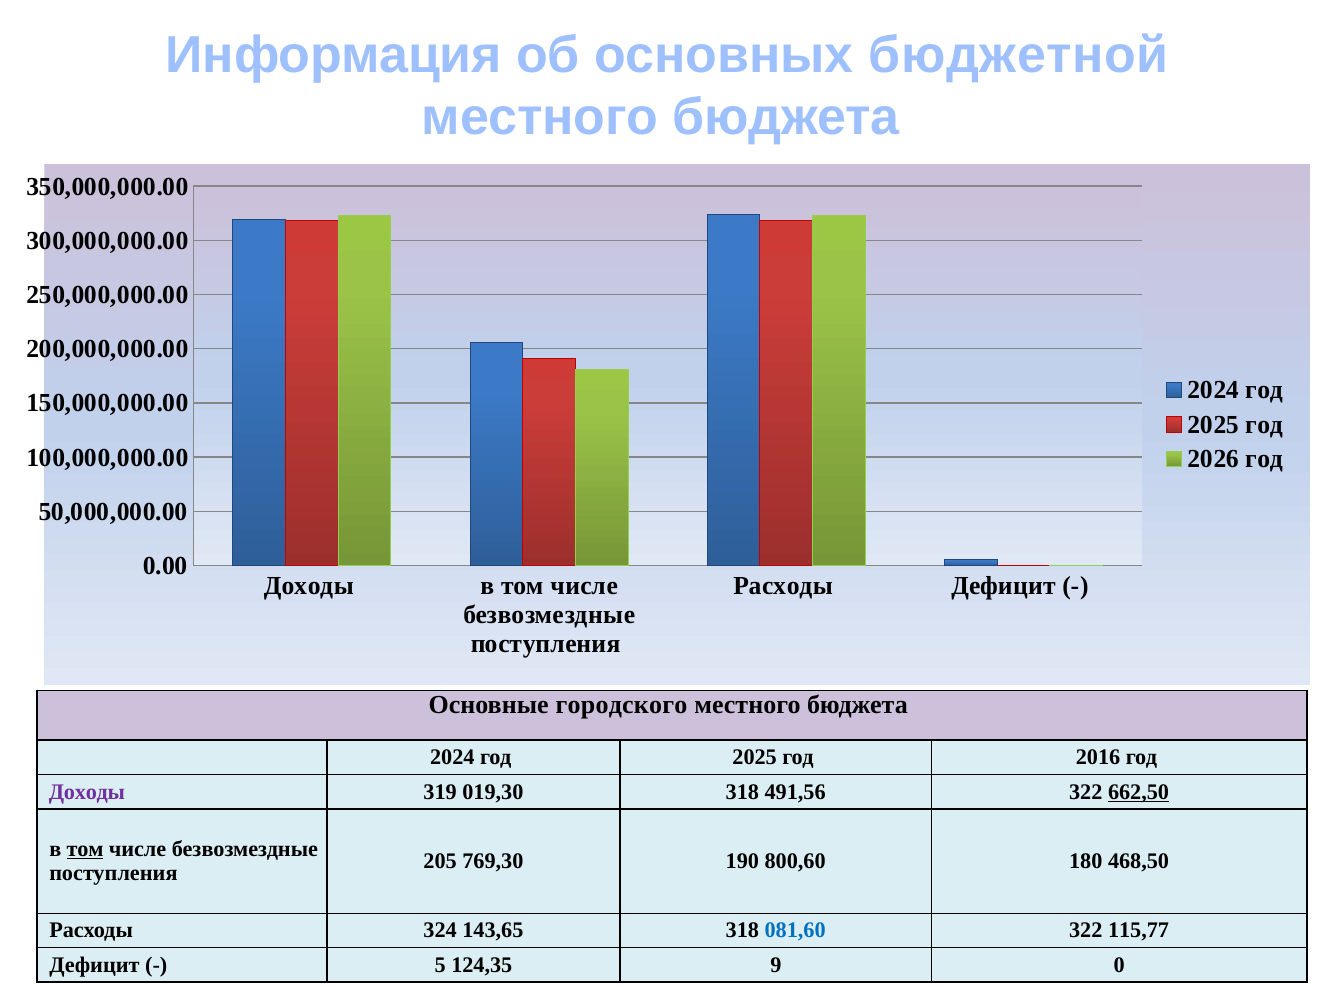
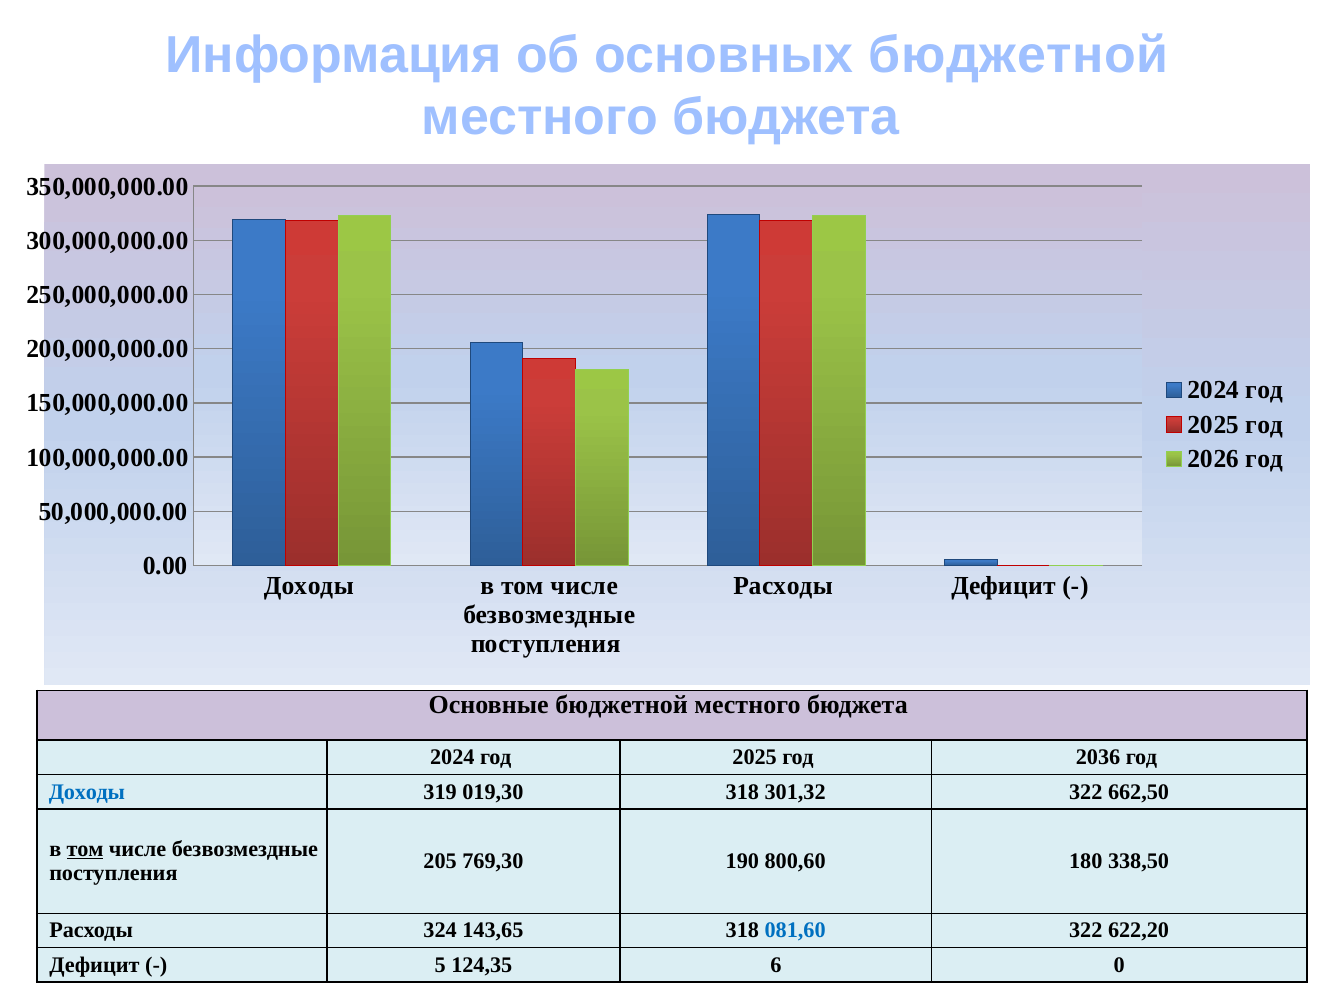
Основные городского: городского -> бюджетной
2016: 2016 -> 2036
Доходы at (87, 792) colour: purple -> blue
491,56: 491,56 -> 301,32
662,50 underline: present -> none
468,50: 468,50 -> 338,50
115,77: 115,77 -> 622,20
9: 9 -> 6
